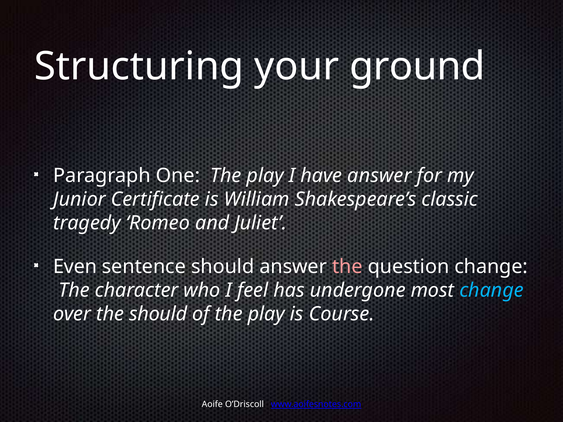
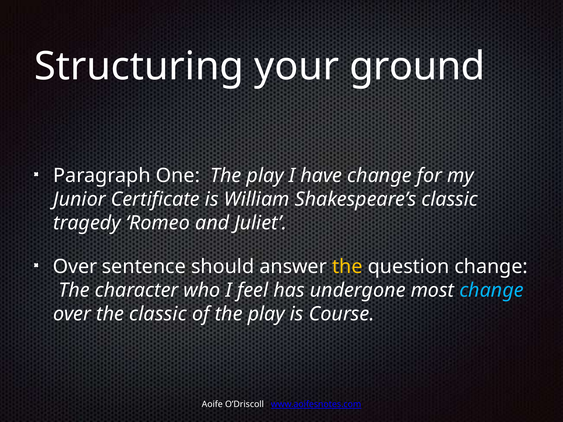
have answer: answer -> change
Even at (75, 267): Even -> Over
the at (347, 267) colour: pink -> yellow
the should: should -> classic
